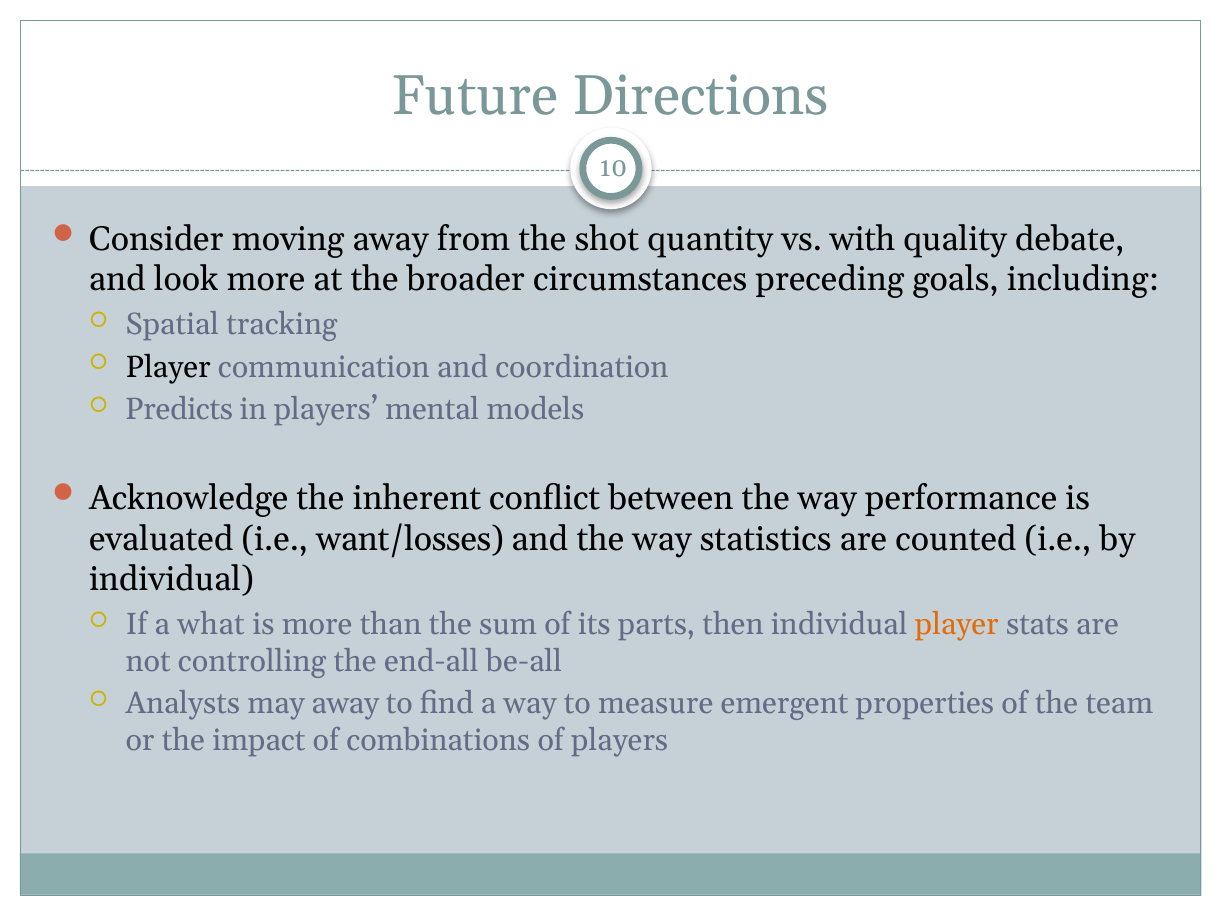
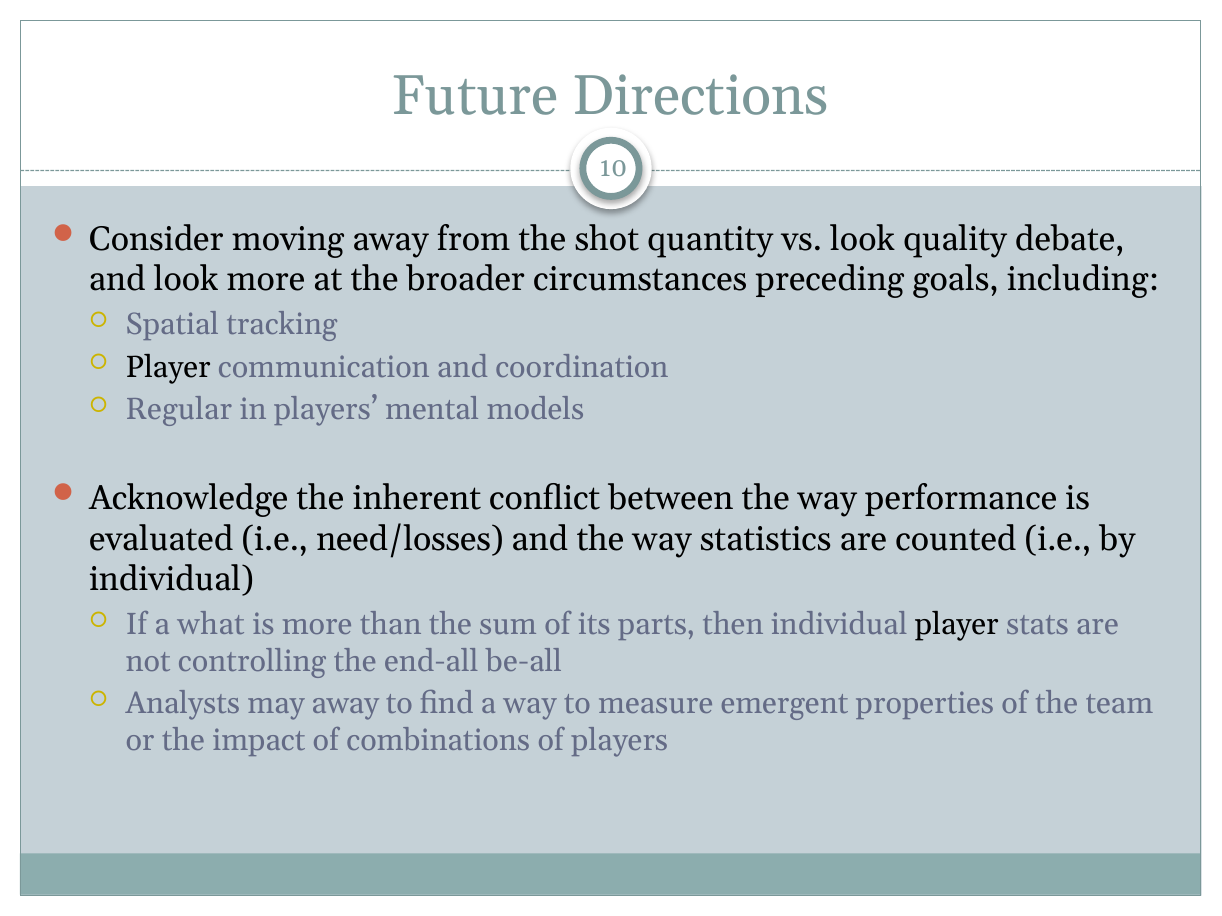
vs with: with -> look
Predicts: Predicts -> Regular
want/losses: want/losses -> need/losses
player at (957, 625) colour: orange -> black
